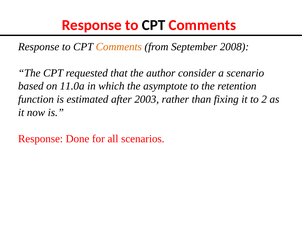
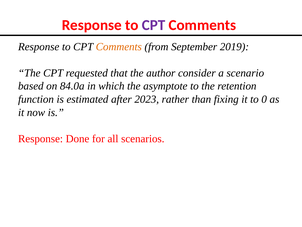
CPT at (154, 25) colour: black -> purple
2008: 2008 -> 2019
11.0a: 11.0a -> 84.0a
2003: 2003 -> 2023
2: 2 -> 0
